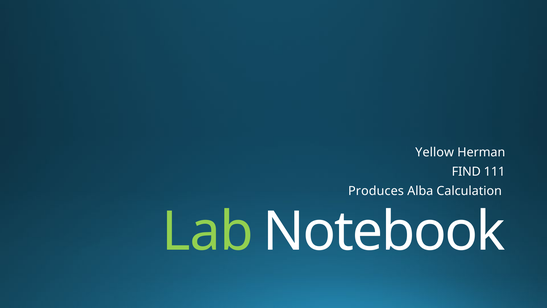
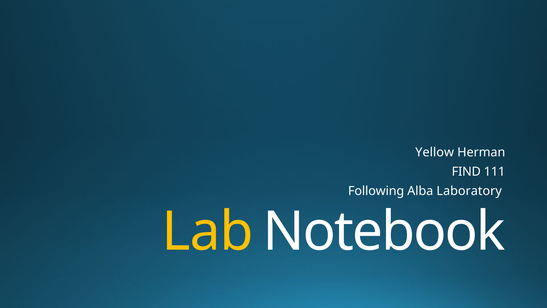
Produces: Produces -> Following
Calculation: Calculation -> Laboratory
Lab colour: light green -> yellow
